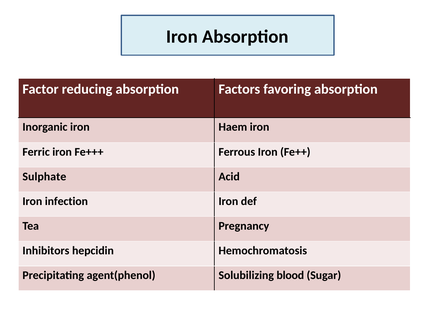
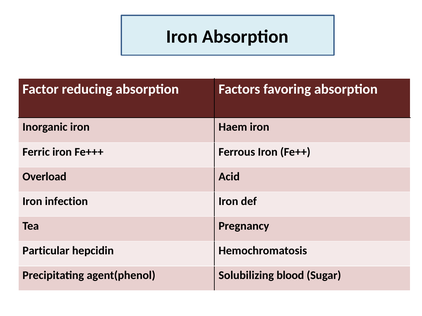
Sulphate: Sulphate -> Overload
Inhibitors: Inhibitors -> Particular
